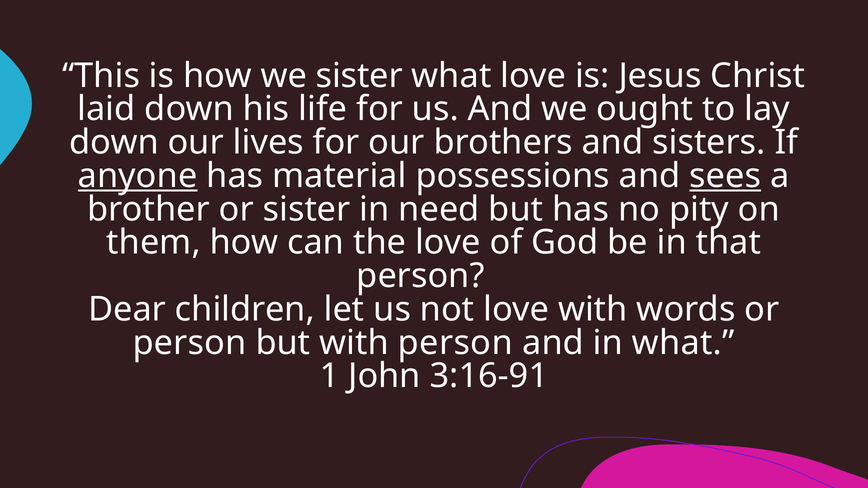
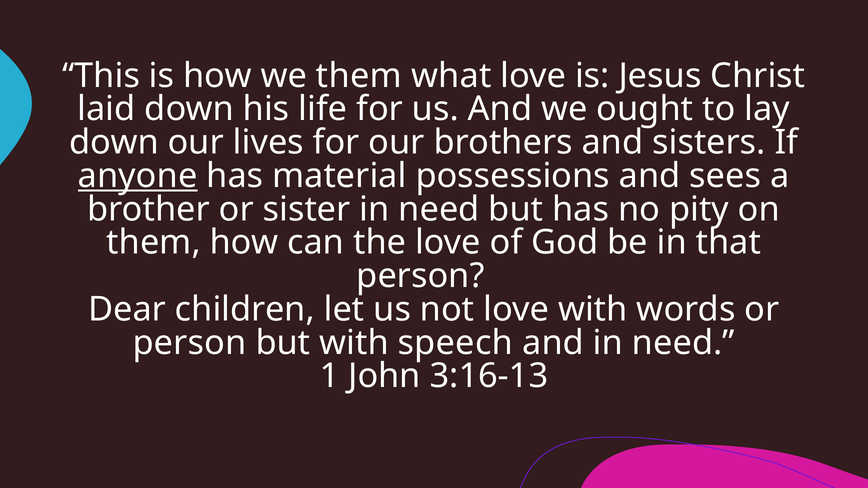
we sister: sister -> them
sees underline: present -> none
with person: person -> speech
and in what: what -> need
3:16-91: 3:16-91 -> 3:16-13
